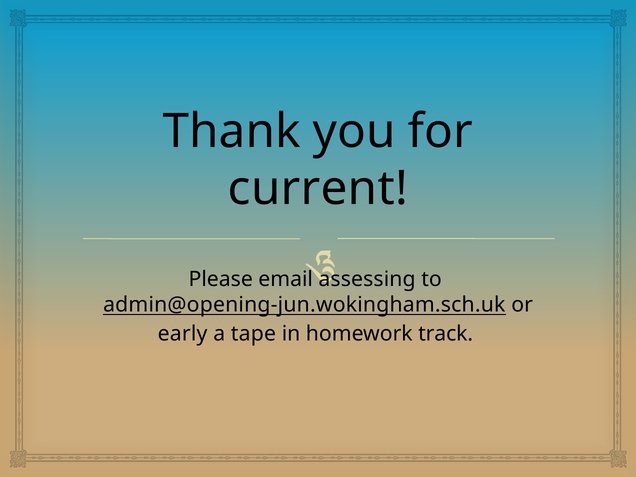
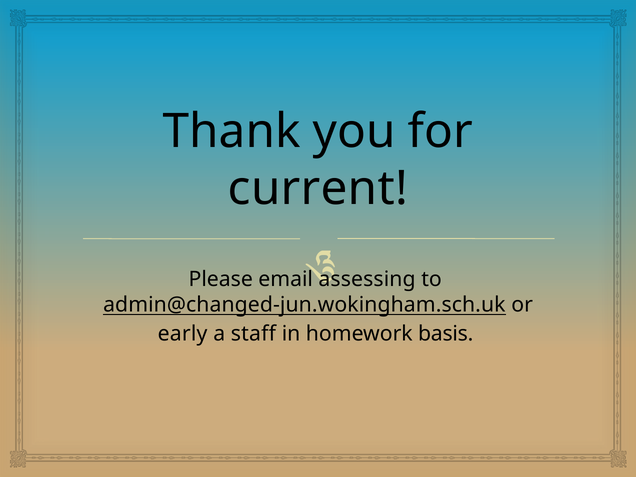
admin@opening-jun.wokingham.sch.uk: admin@opening-jun.wokingham.sch.uk -> admin@changed-jun.wokingham.sch.uk
tape: tape -> staff
track: track -> basis
